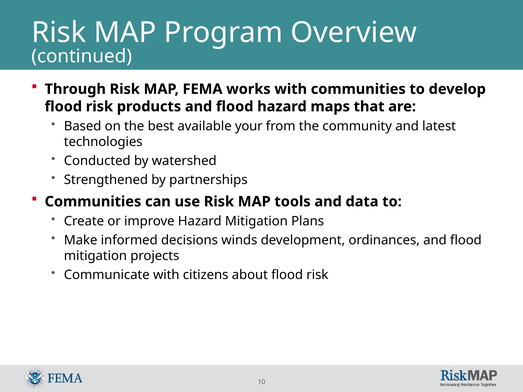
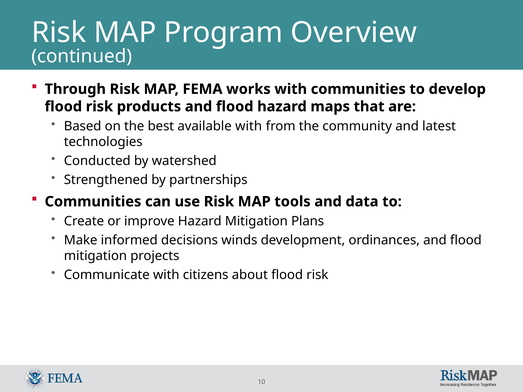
available your: your -> with
